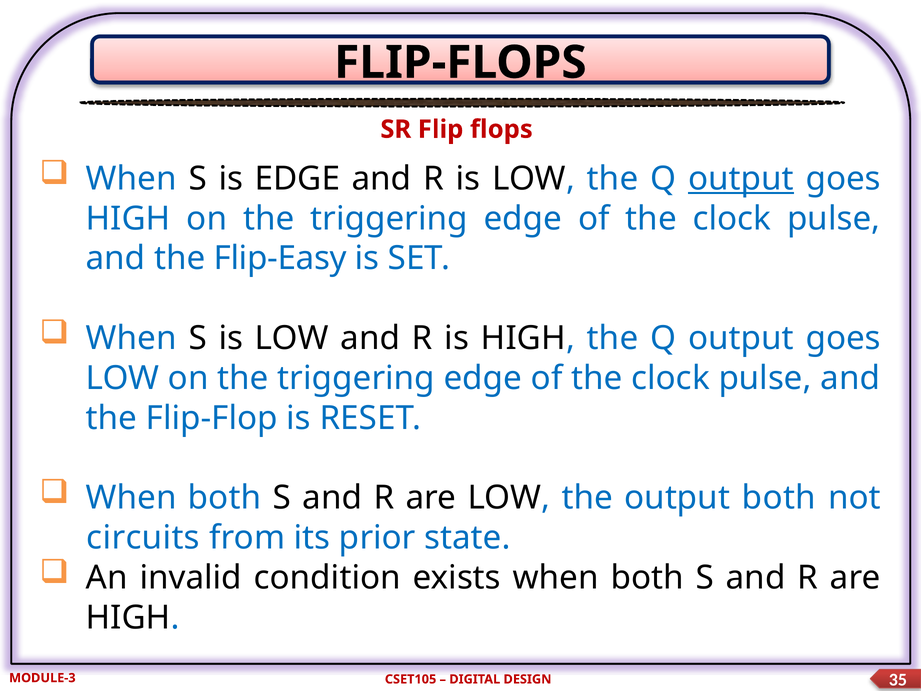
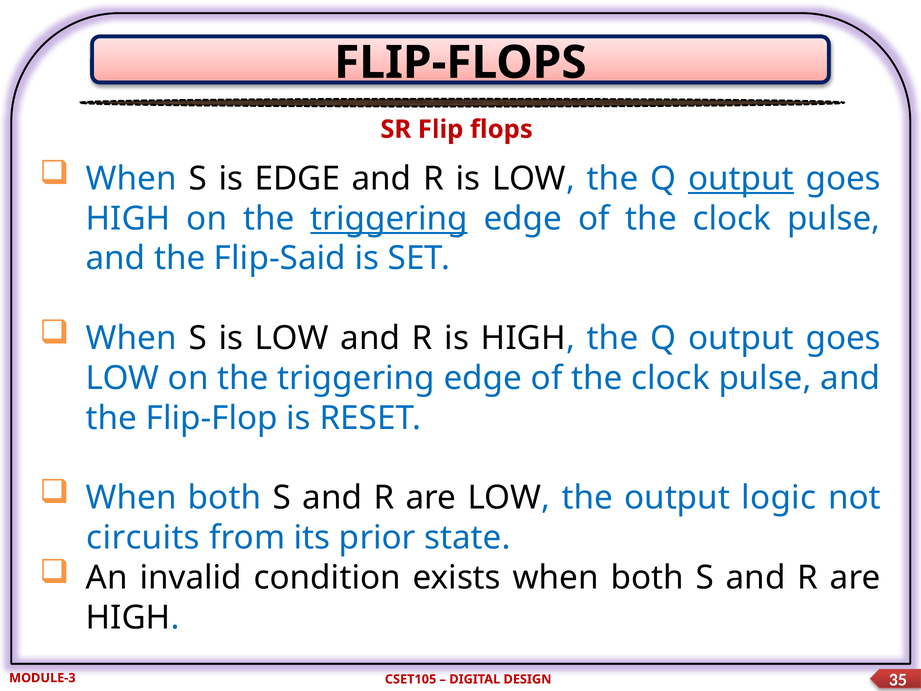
triggering at (389, 218) underline: none -> present
Flip-Easy: Flip-Easy -> Flip-Said
output both: both -> logic
